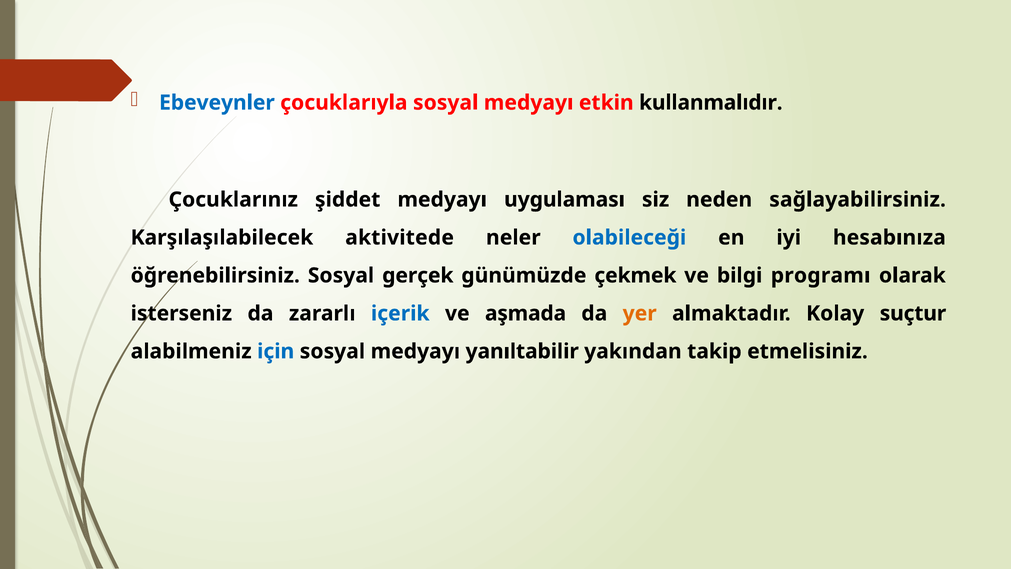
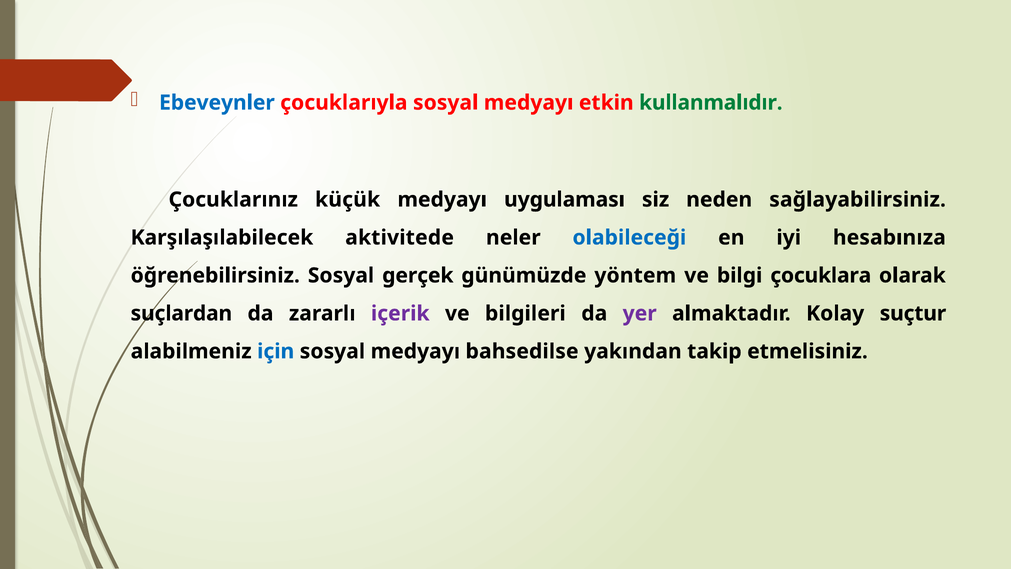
kullanmalıdır colour: black -> green
şiddet: şiddet -> küçük
çekmek: çekmek -> yöntem
programı: programı -> çocuklara
isterseniz: isterseniz -> suçlardan
içerik colour: blue -> purple
aşmada: aşmada -> bilgileri
yer colour: orange -> purple
yanıltabilir: yanıltabilir -> bahsedilse
